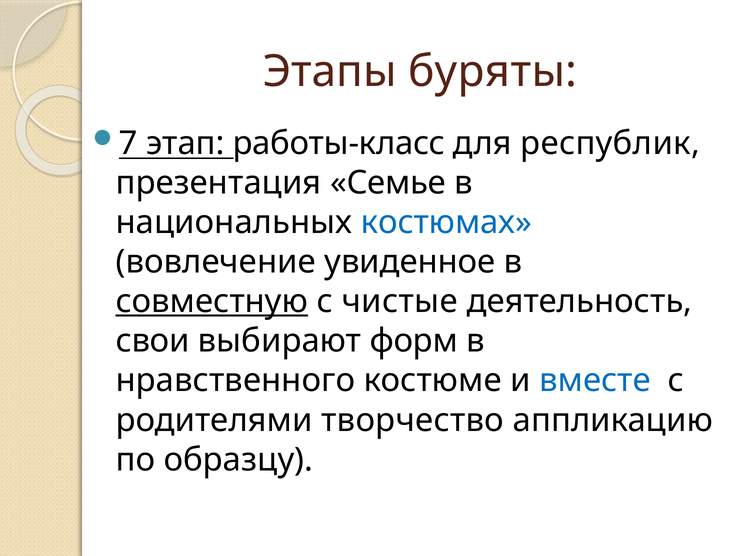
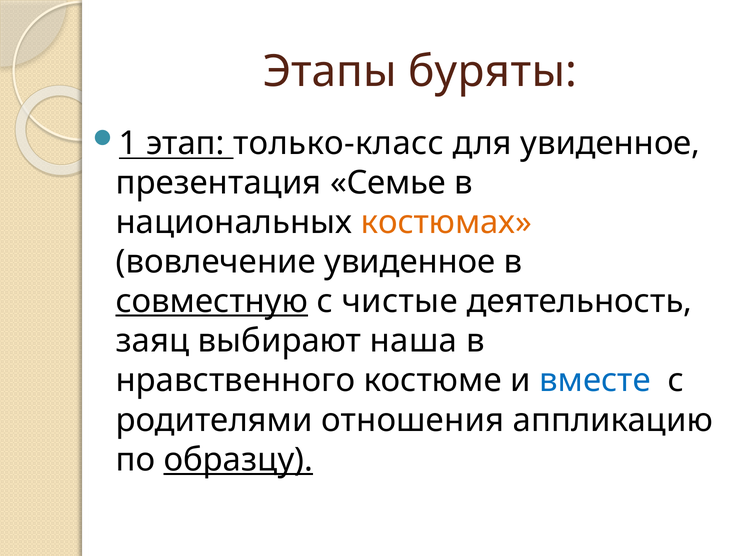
7: 7 -> 1
работы-класс: работы-класс -> только-класс
для республик: республик -> увиденное
костюмах colour: blue -> orange
свои: свои -> заяц
форм: форм -> наша
творчество: творчество -> отношения
образцу underline: none -> present
